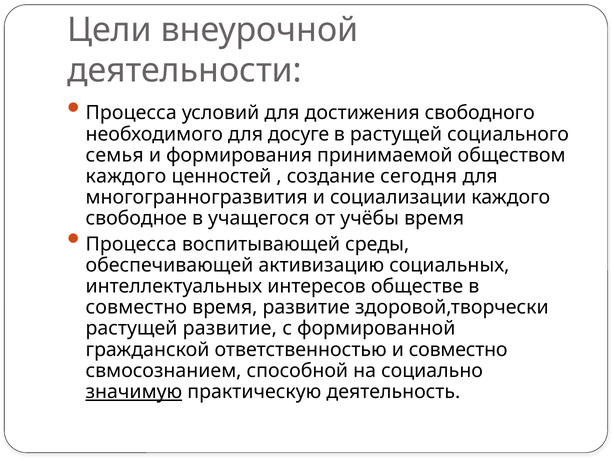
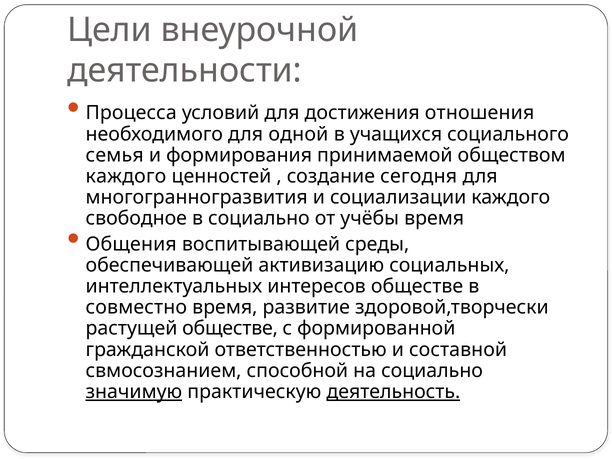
свободного: свободного -> отношения
досуге: досуге -> одной
в растущей: растущей -> учащихся
в учащегося: учащегося -> социально
Процесса at (131, 244): Процесса -> Общения
растущей развитие: развитие -> обществе
и совместно: совместно -> составной
деятельность underline: none -> present
